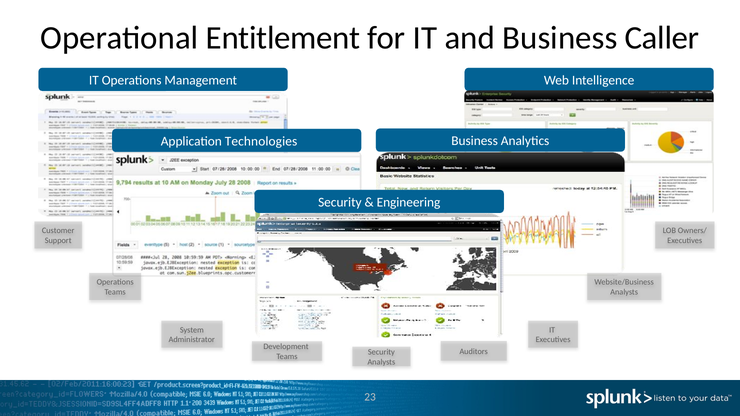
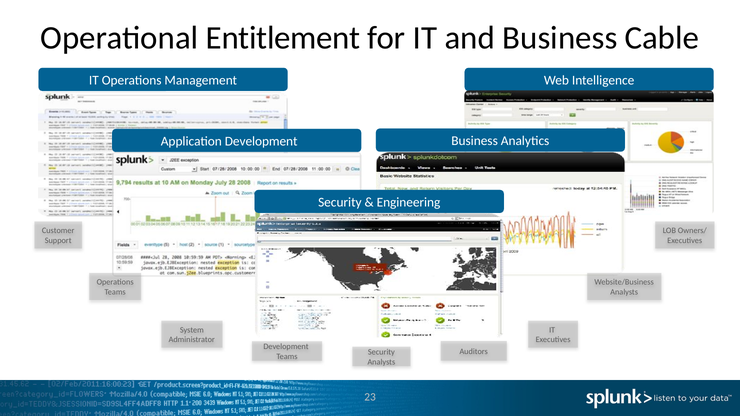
Caller: Caller -> Cable
Application Technologies: Technologies -> Development
